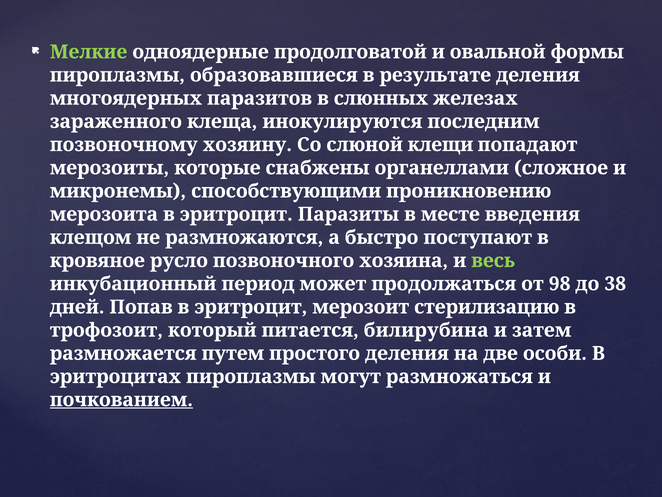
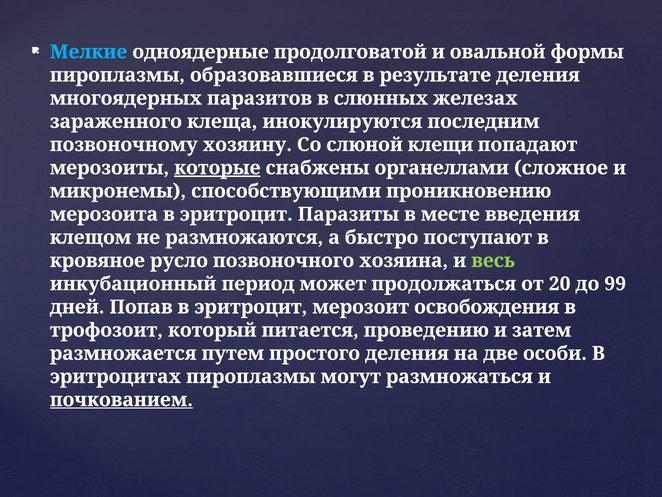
Мелкие colour: light green -> light blue
которые underline: none -> present
98: 98 -> 20
38: 38 -> 99
стерилизацию: стерилизацию -> освобождения
билирубина: билирубина -> проведению
